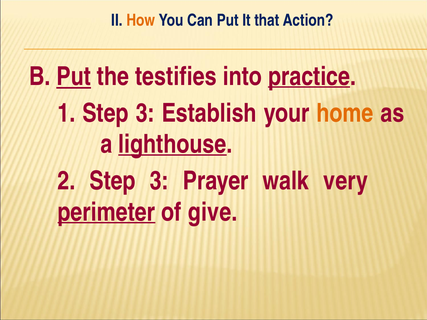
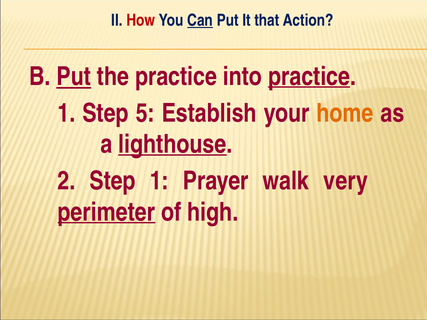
How colour: orange -> red
Can underline: none -> present
the testifies: testifies -> practice
1 Step 3: 3 -> 5
2 Step 3: 3 -> 1
give: give -> high
